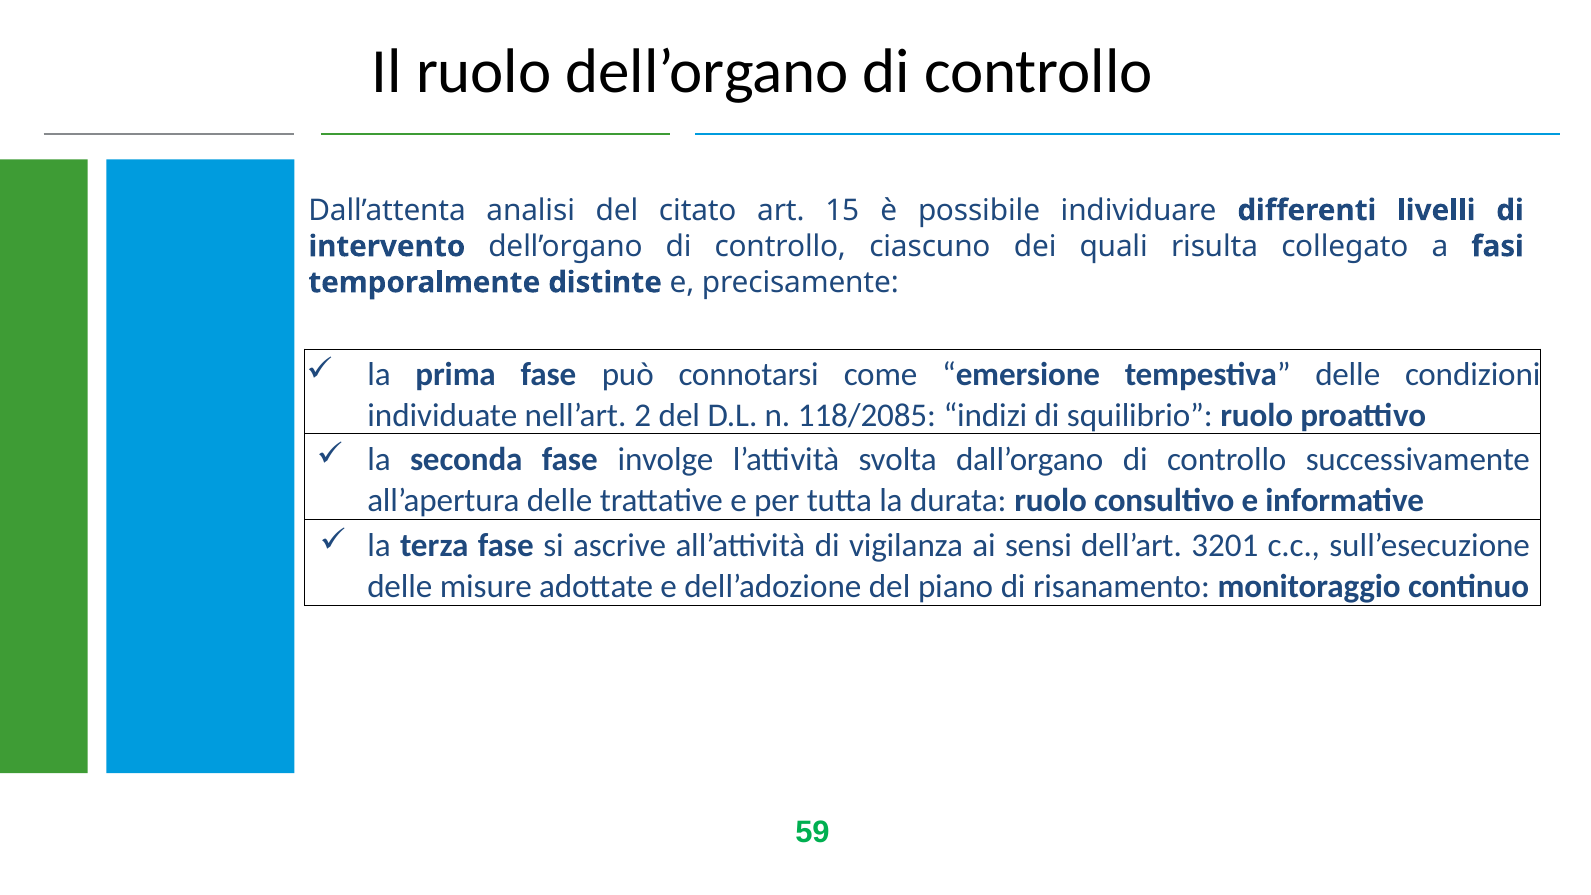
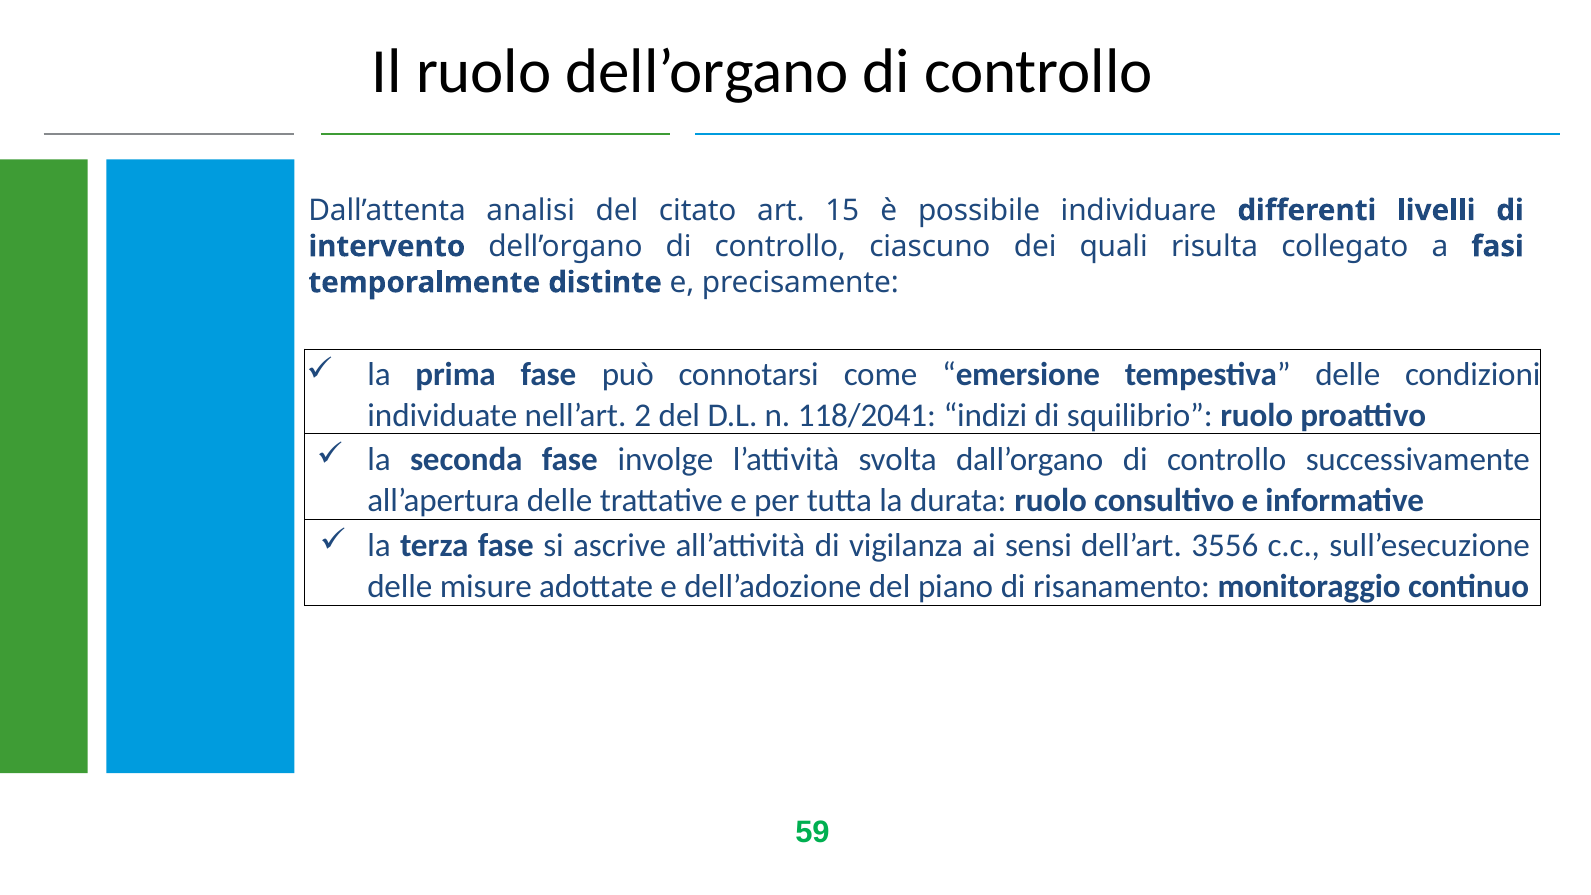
118/2085: 118/2085 -> 118/2041
3201: 3201 -> 3556
